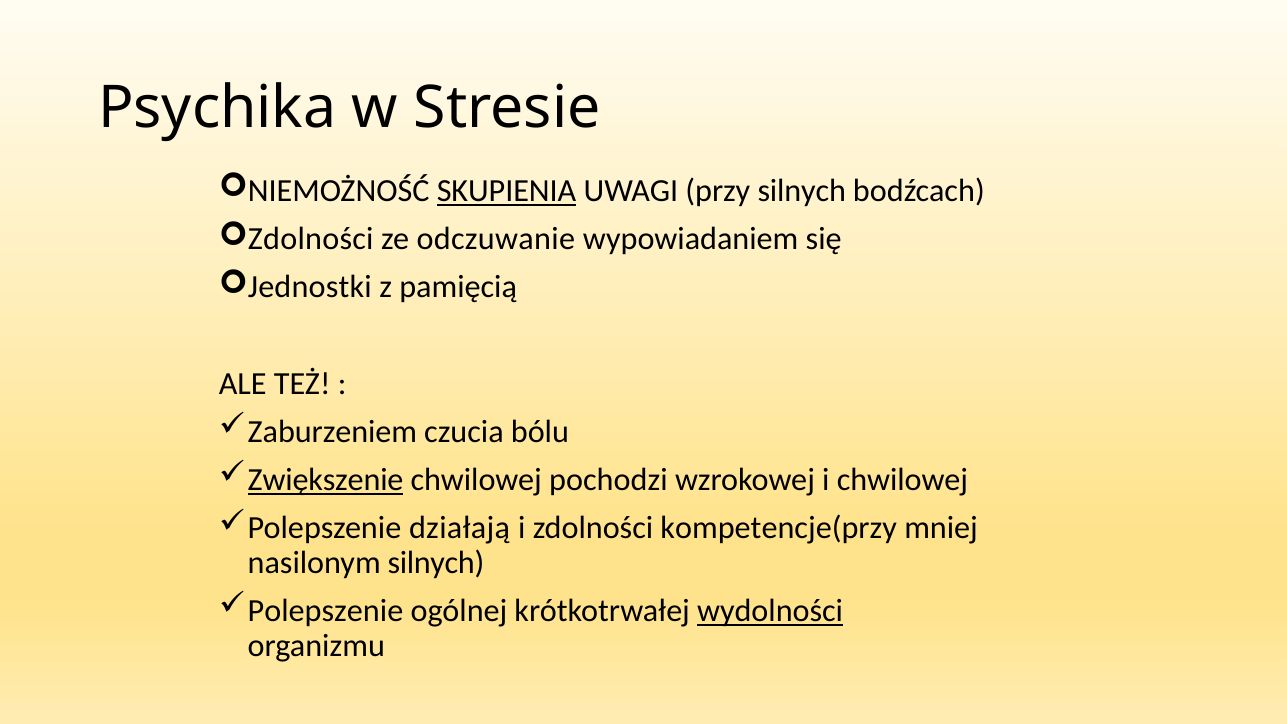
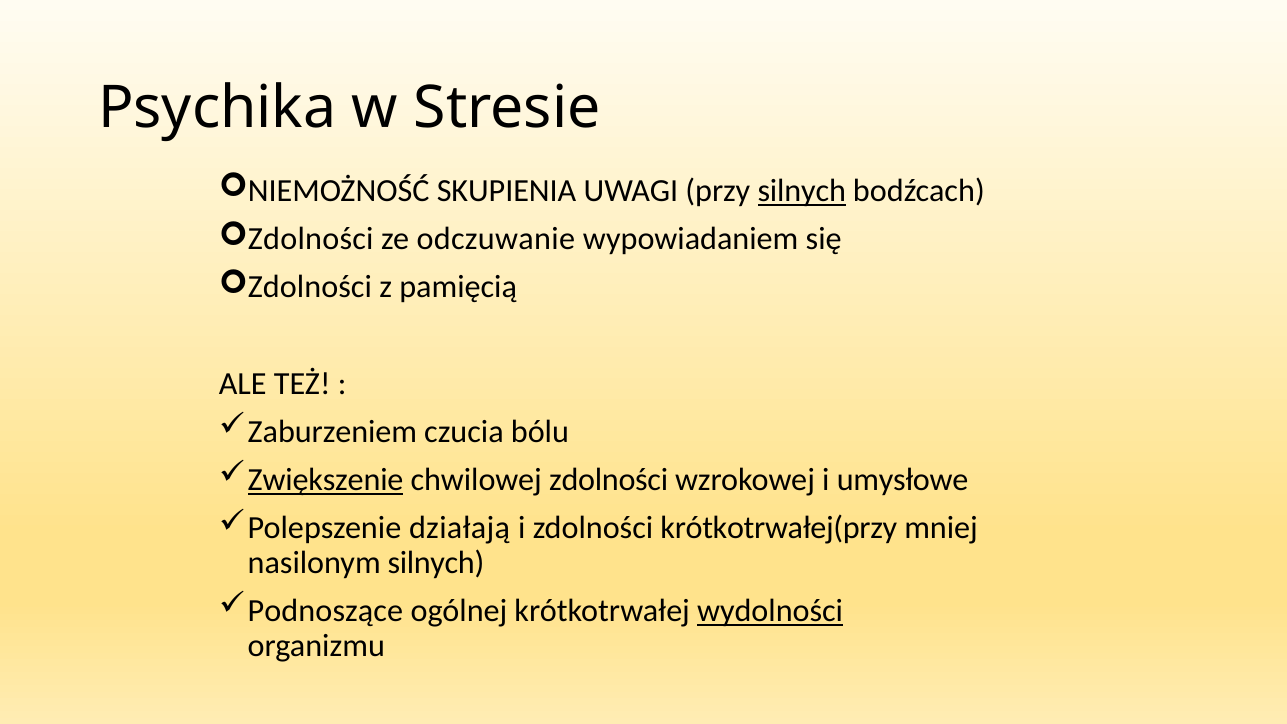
SKUPIENIA underline: present -> none
silnych at (802, 191) underline: none -> present
Jednostki at (310, 287): Jednostki -> Zdolności
chwilowej pochodzi: pochodzi -> zdolności
i chwilowej: chwilowej -> umysłowe
kompetencje(przy: kompetencje(przy -> krótkotrwałej(przy
Polepszenie at (325, 611): Polepszenie -> Podnoszące
